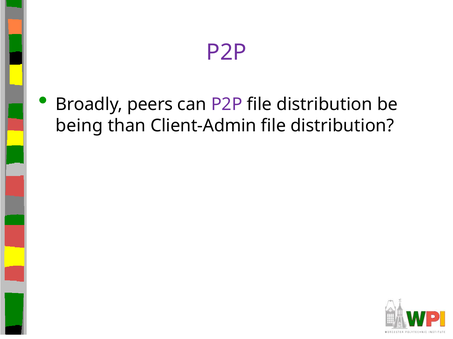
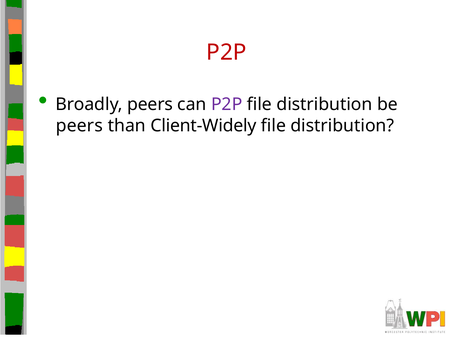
P2P at (226, 53) colour: purple -> red
being at (79, 126): being -> peers
Client-Admin: Client-Admin -> Client-Widely
